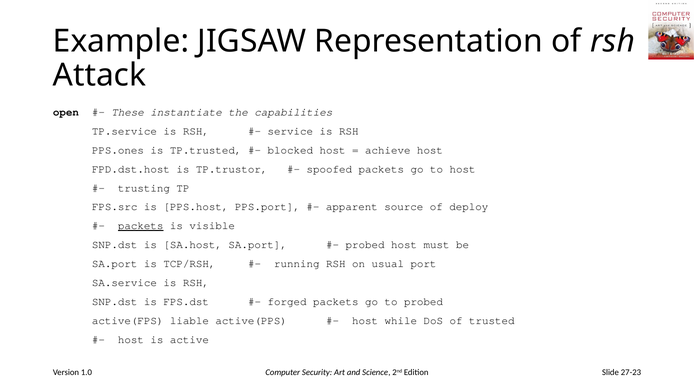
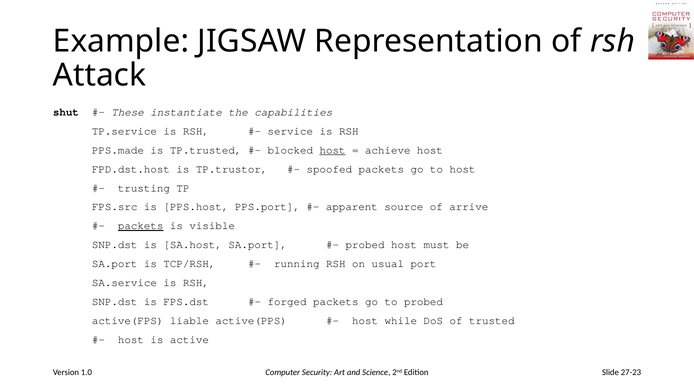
open: open -> shut
PPS.ones: PPS.ones -> PPS.made
host at (333, 150) underline: none -> present
deploy: deploy -> arrive
